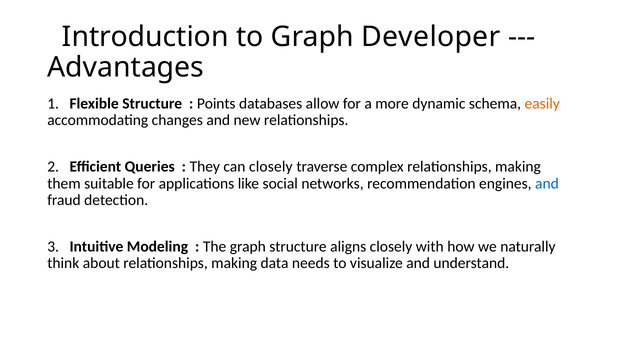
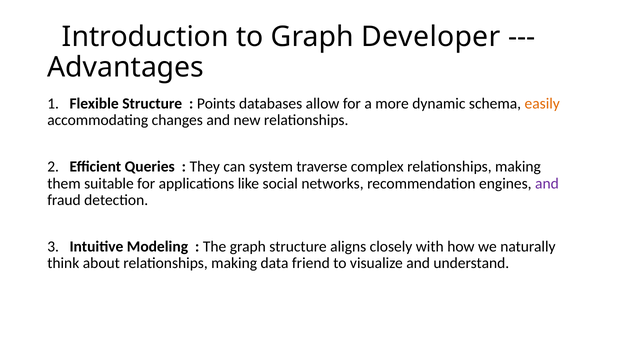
can closely: closely -> system
and at (547, 183) colour: blue -> purple
needs: needs -> friend
